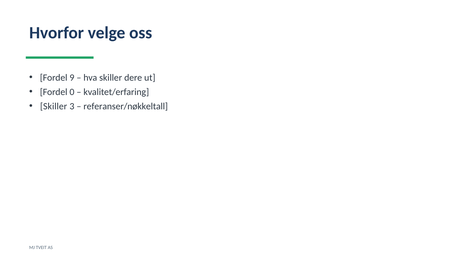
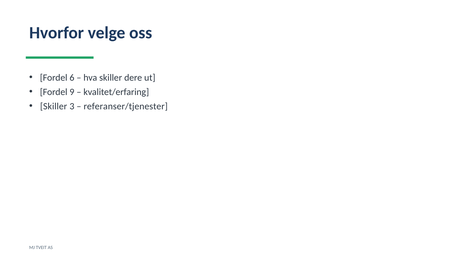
9: 9 -> 6
0: 0 -> 9
referanser/nøkkeltall: referanser/nøkkeltall -> referanser/tjenester
